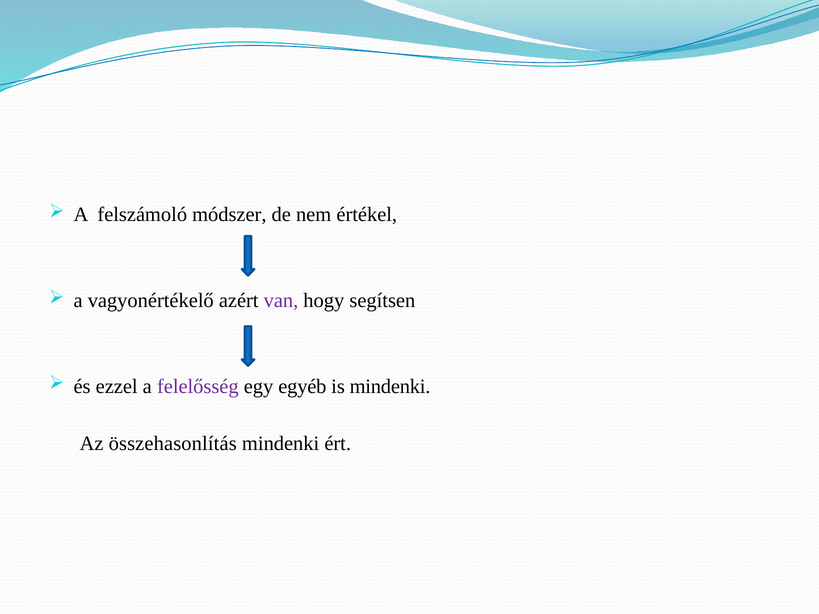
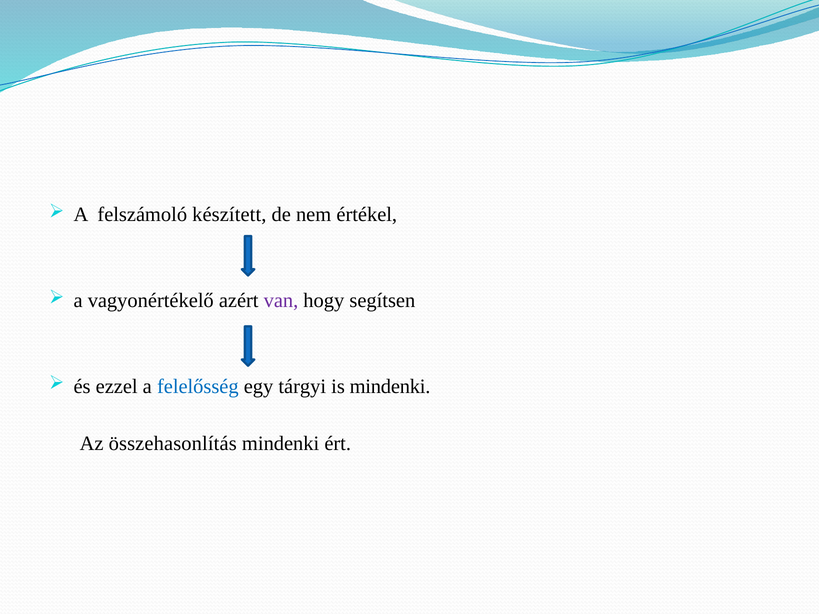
módszer: módszer -> készített
felelősség colour: purple -> blue
egyéb: egyéb -> tárgyi
